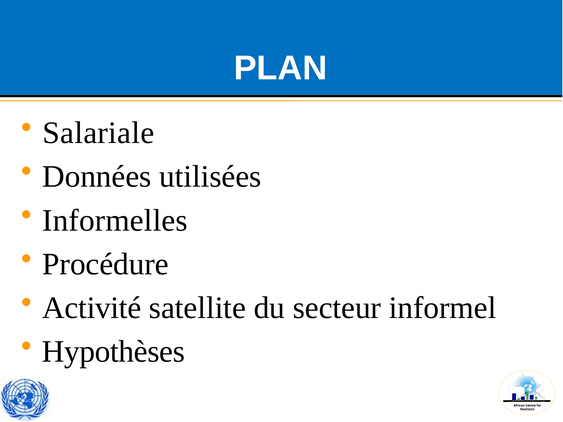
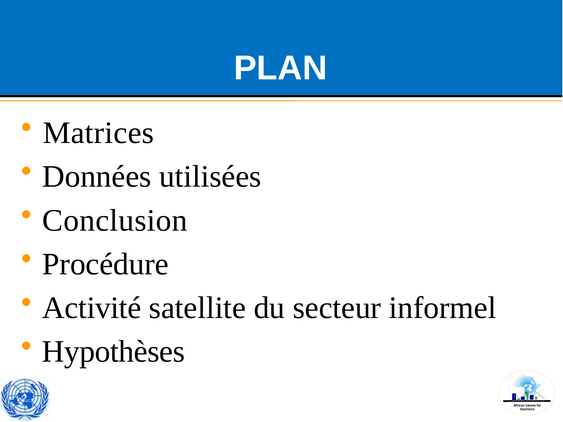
Salariale: Salariale -> Matrices
Informelles: Informelles -> Conclusion
